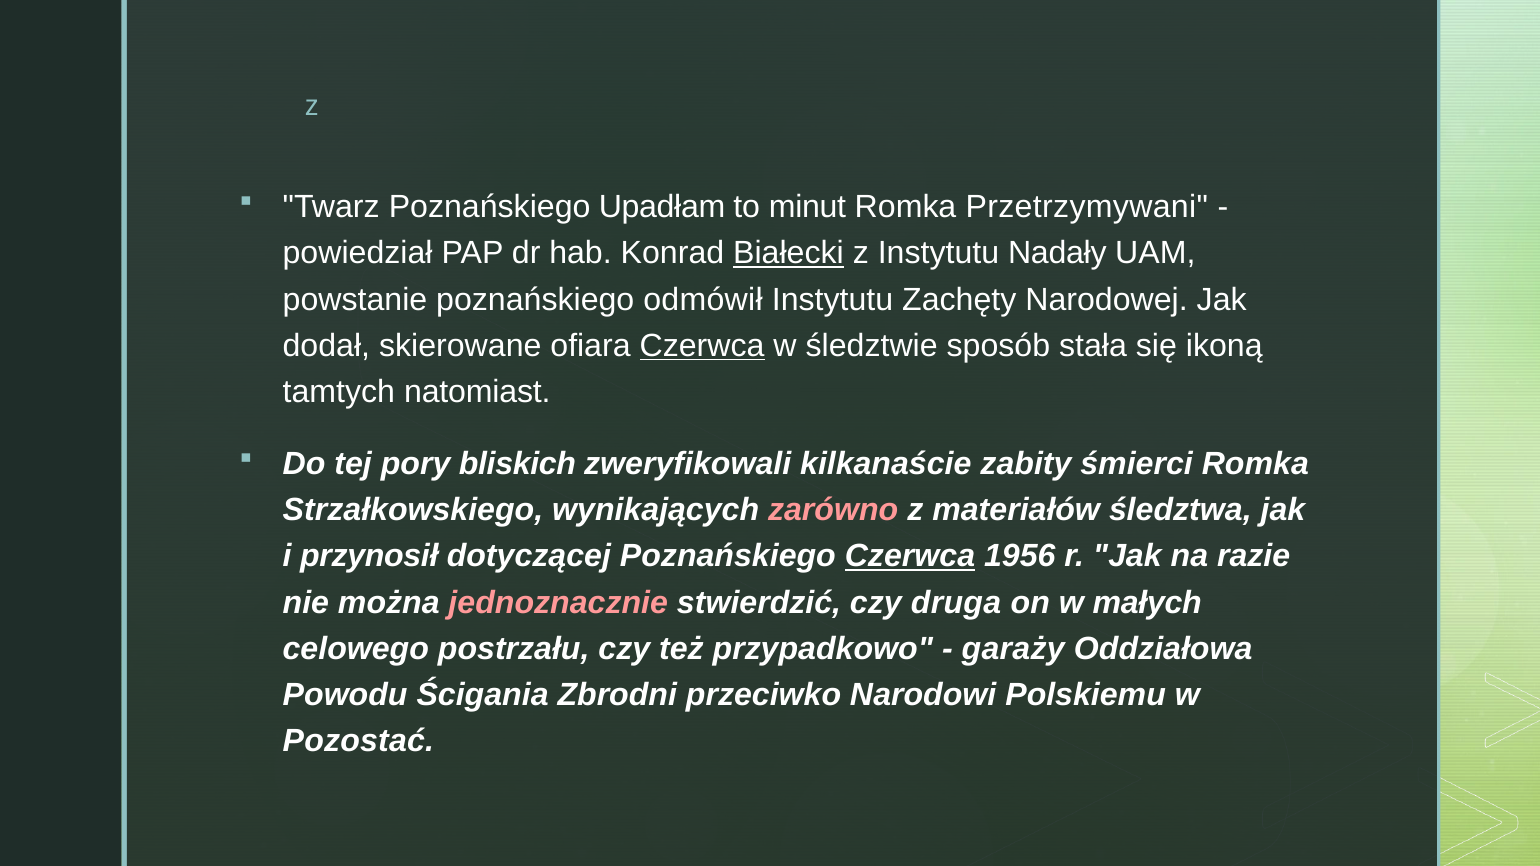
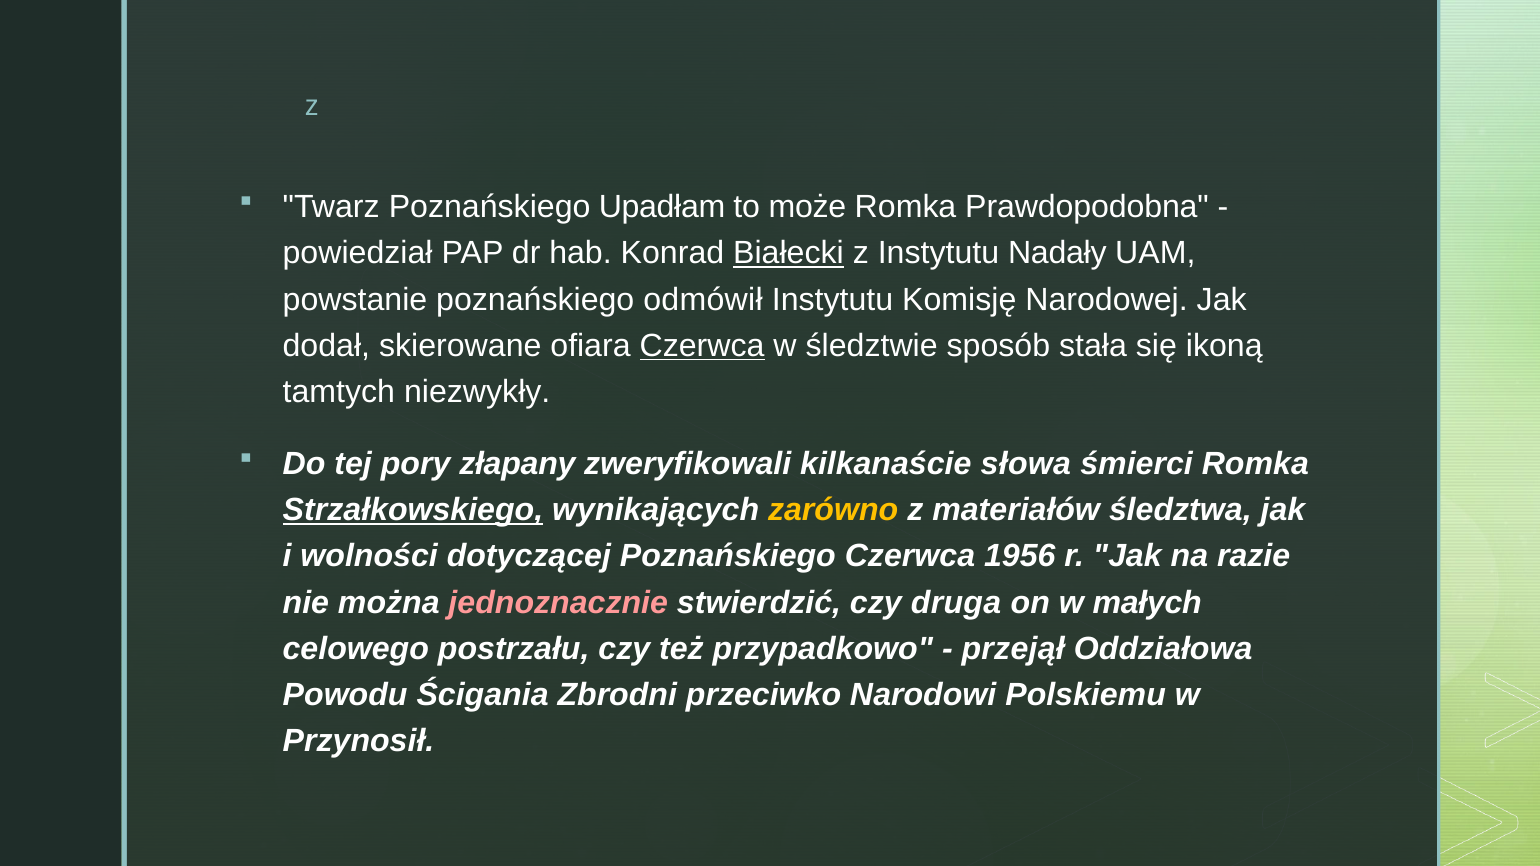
minut: minut -> może
Przetrzymywani: Przetrzymywani -> Prawdopodobna
Zachęty: Zachęty -> Komisję
natomiast: natomiast -> niezwykły
bliskich: bliskich -> złapany
zabity: zabity -> słowa
Strzałkowskiego underline: none -> present
zarówno colour: pink -> yellow
przynosił: przynosił -> wolności
Czerwca at (910, 556) underline: present -> none
garaży: garaży -> przejął
Pozostać: Pozostać -> Przynosił
